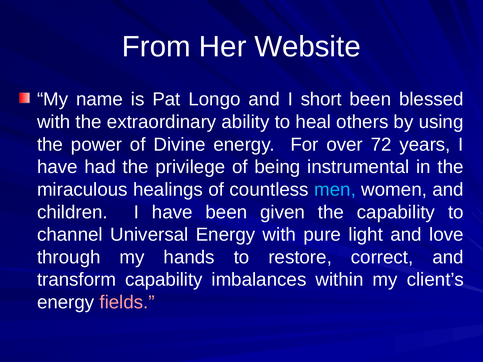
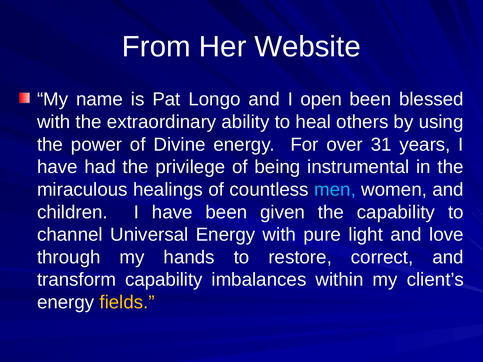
short: short -> open
72: 72 -> 31
fields colour: pink -> yellow
